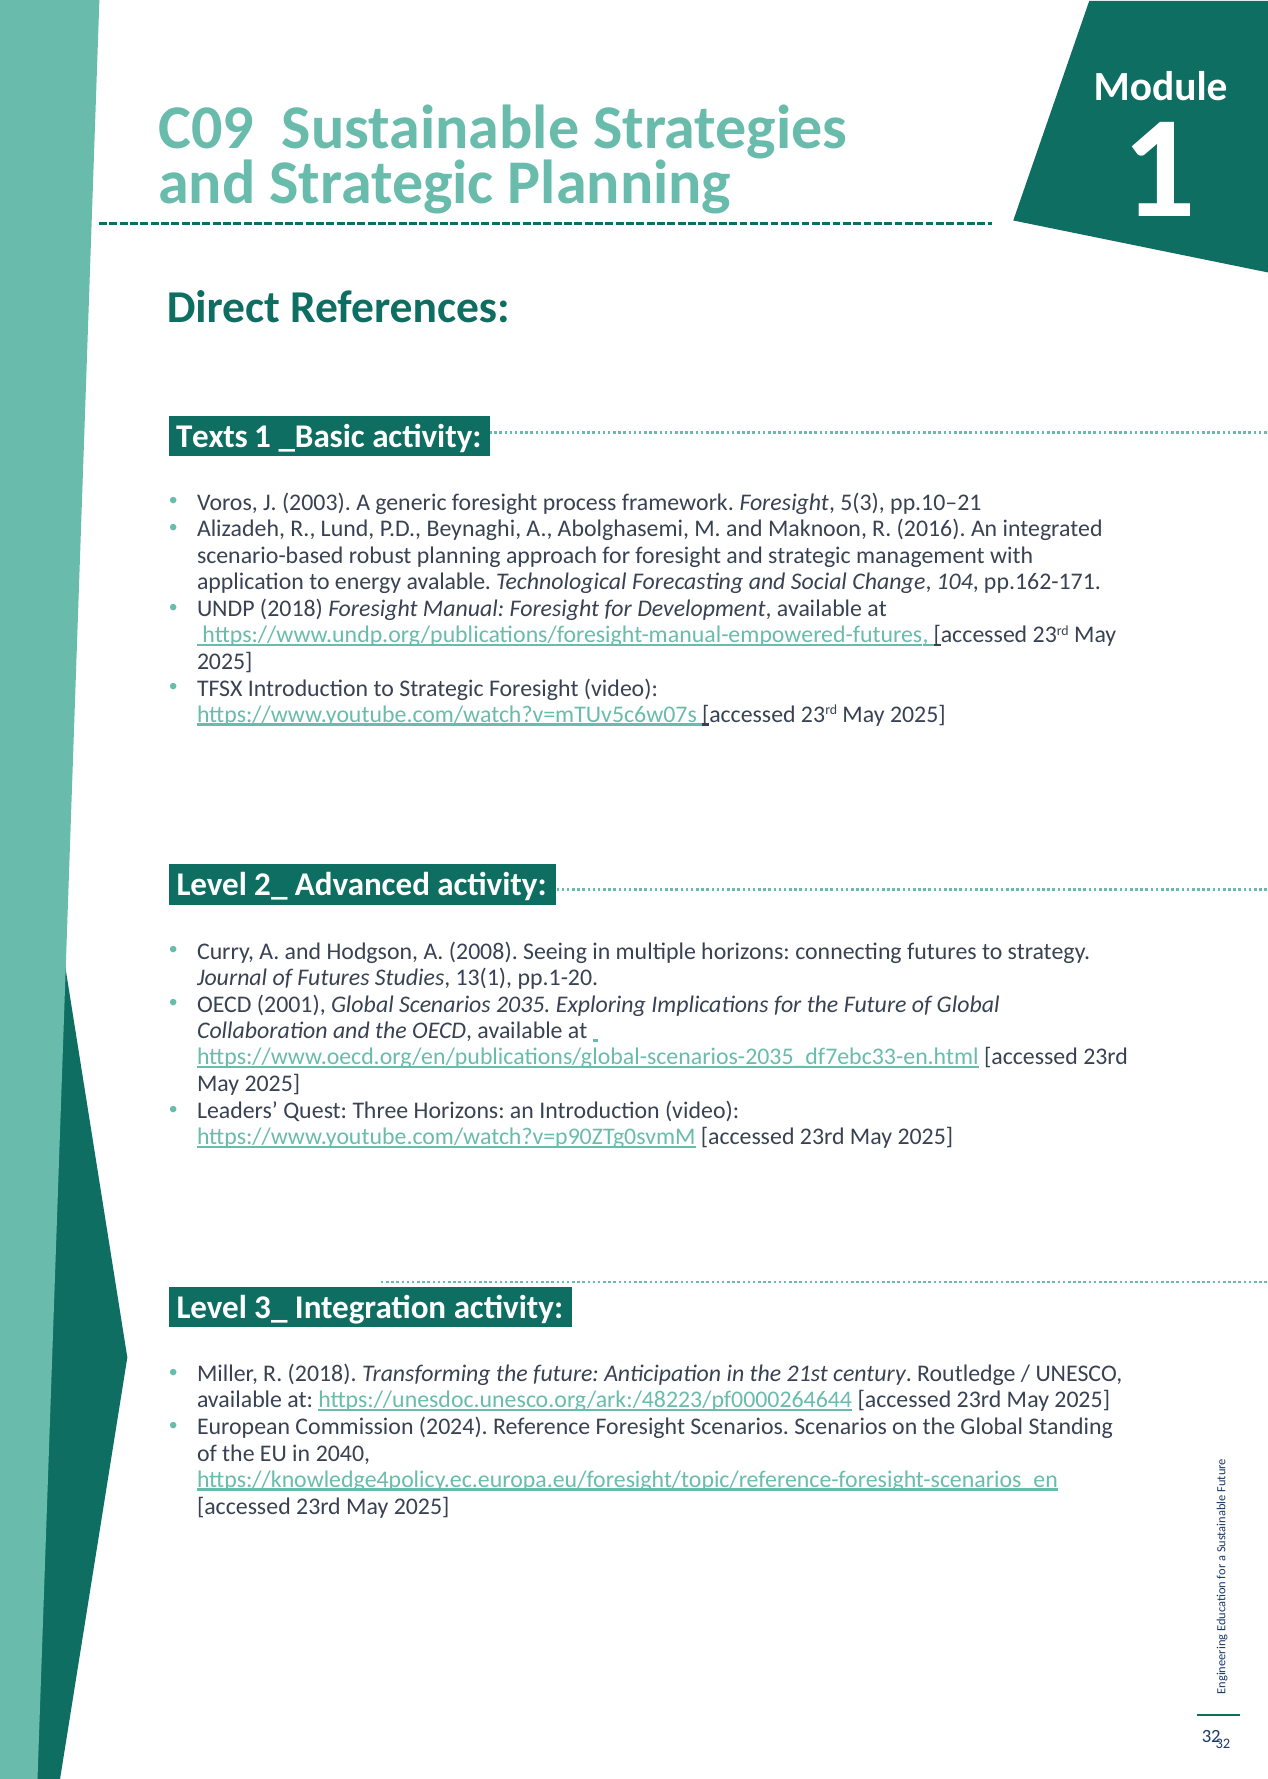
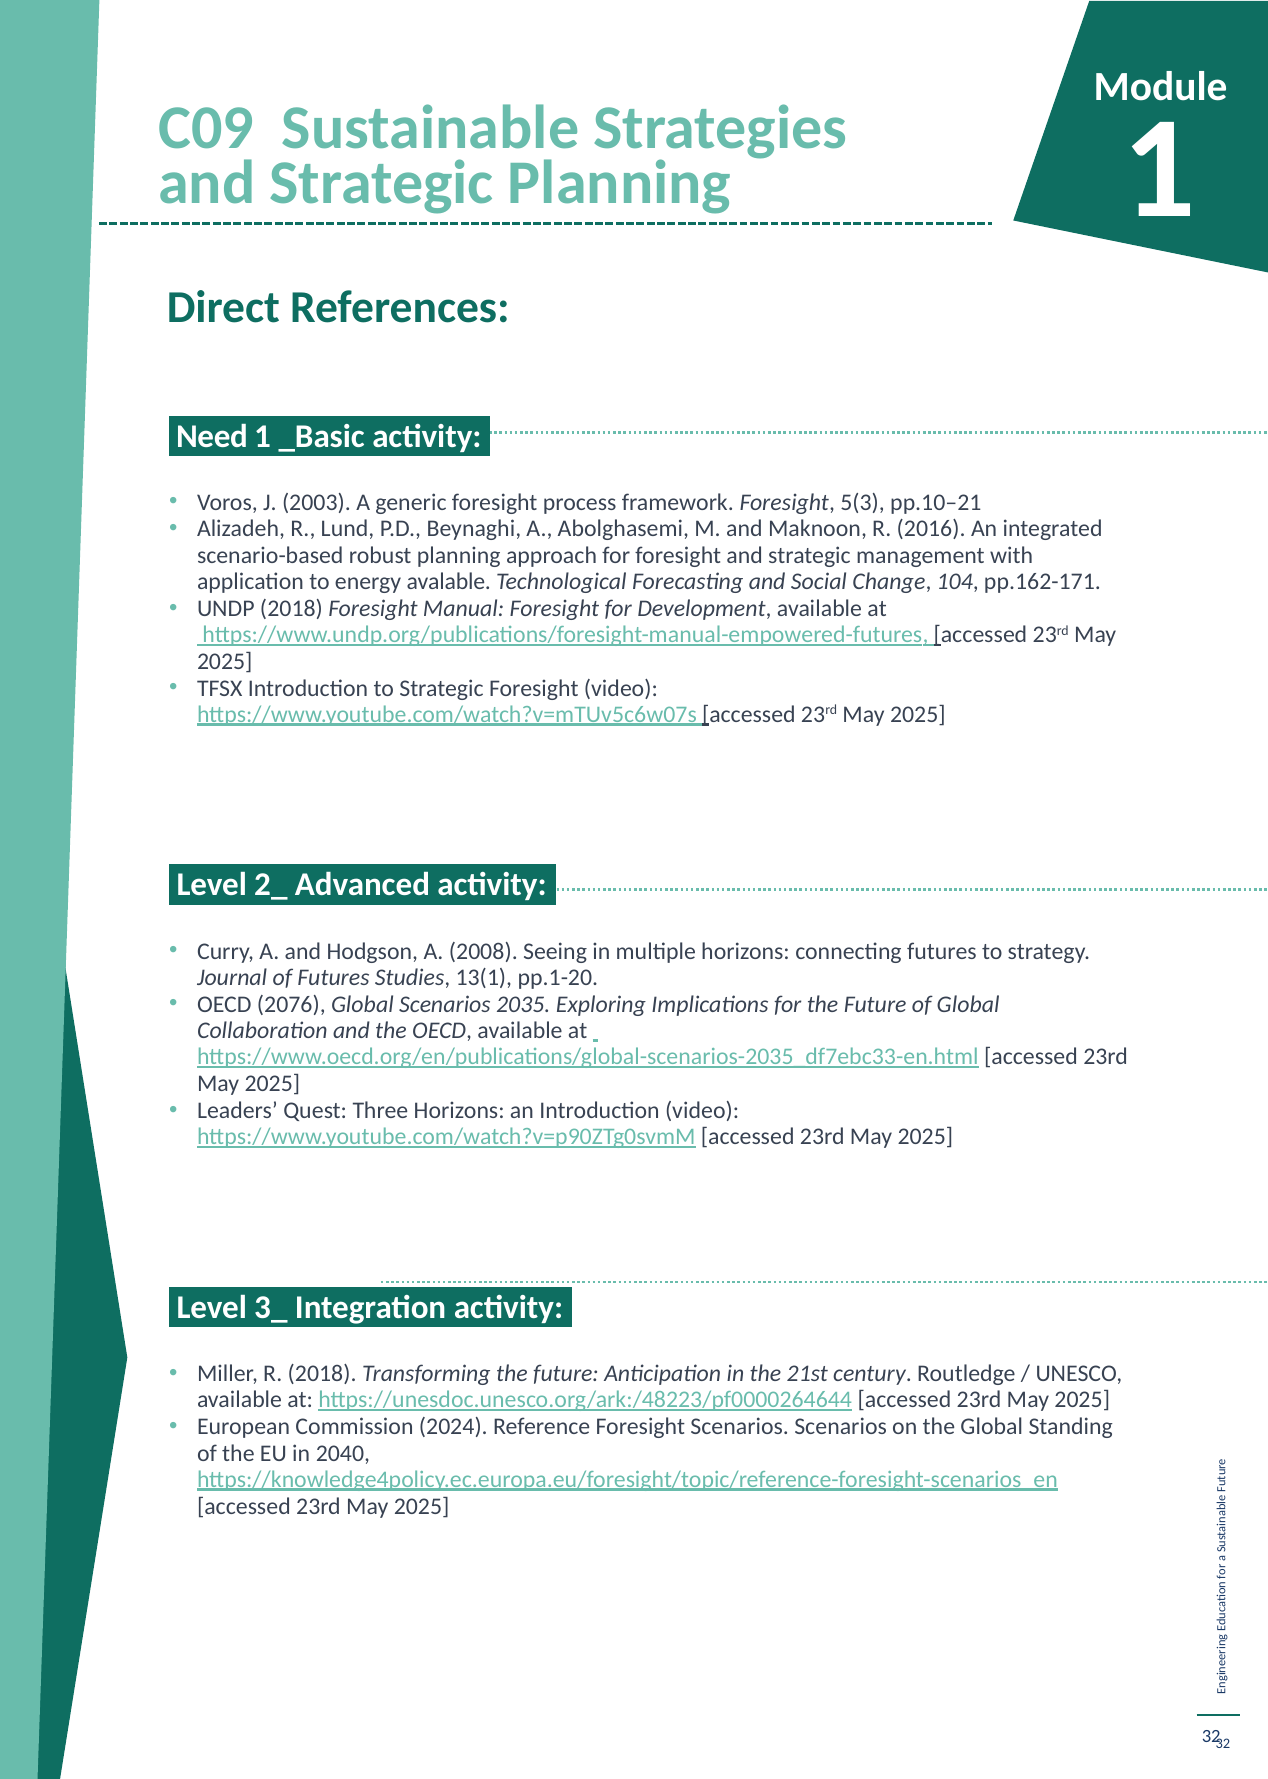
Texts: Texts -> Need
2001: 2001 -> 2076
